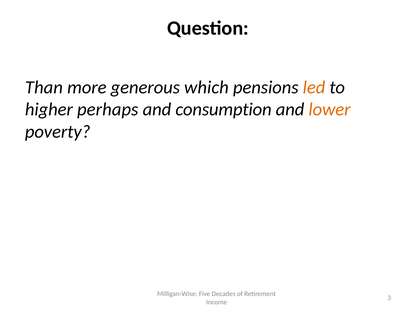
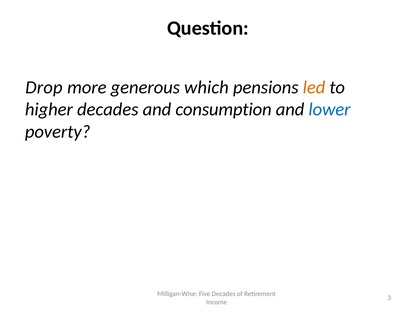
Than: Than -> Drop
higher perhaps: perhaps -> decades
lower colour: orange -> blue
